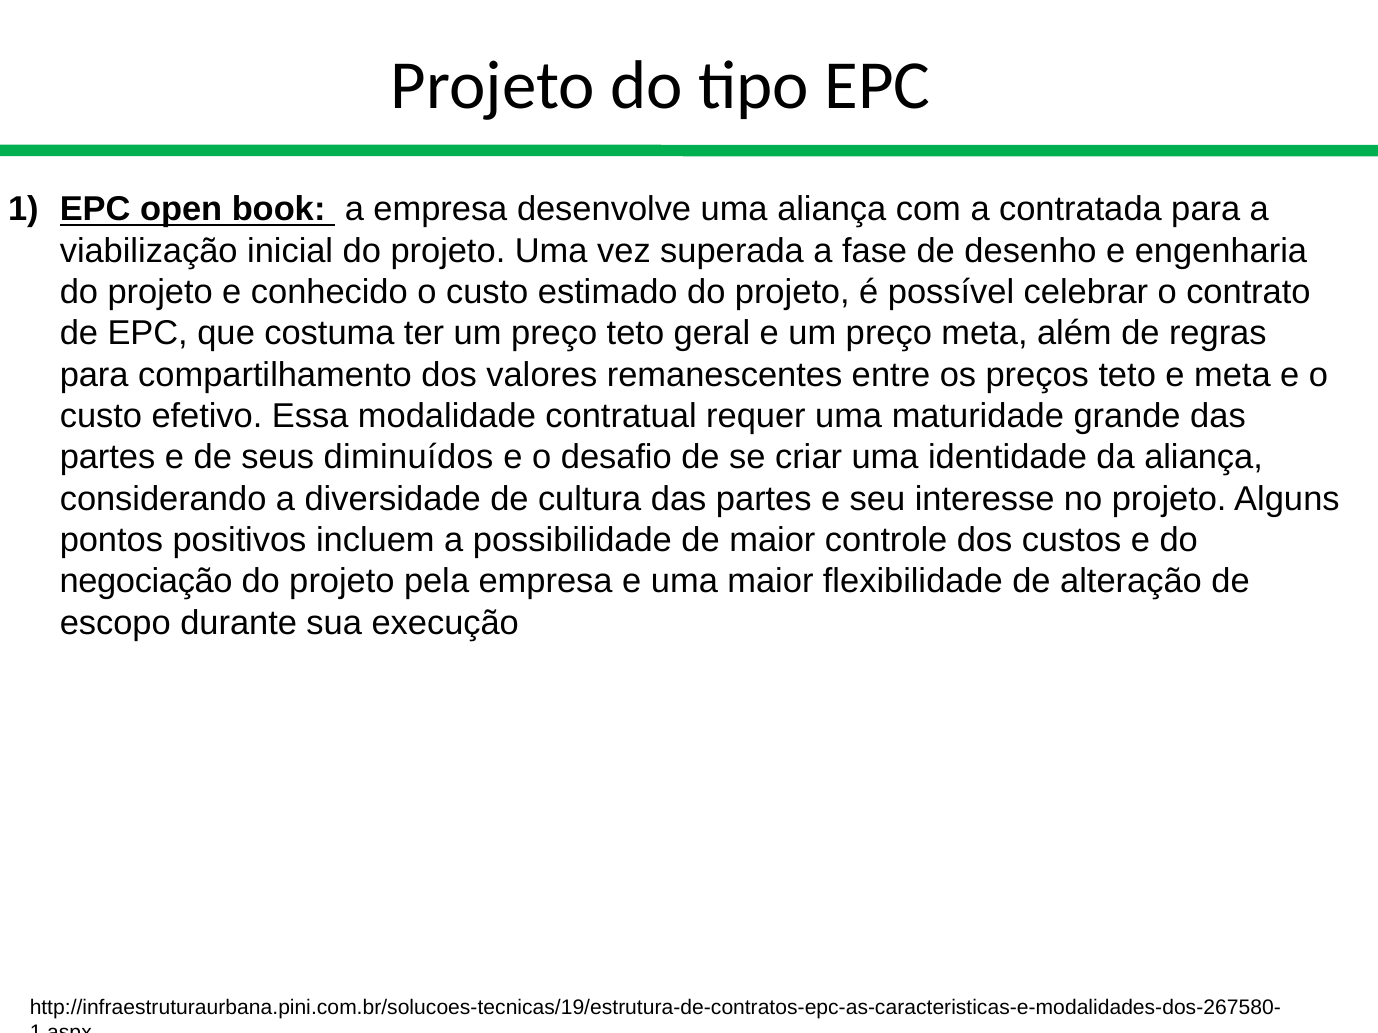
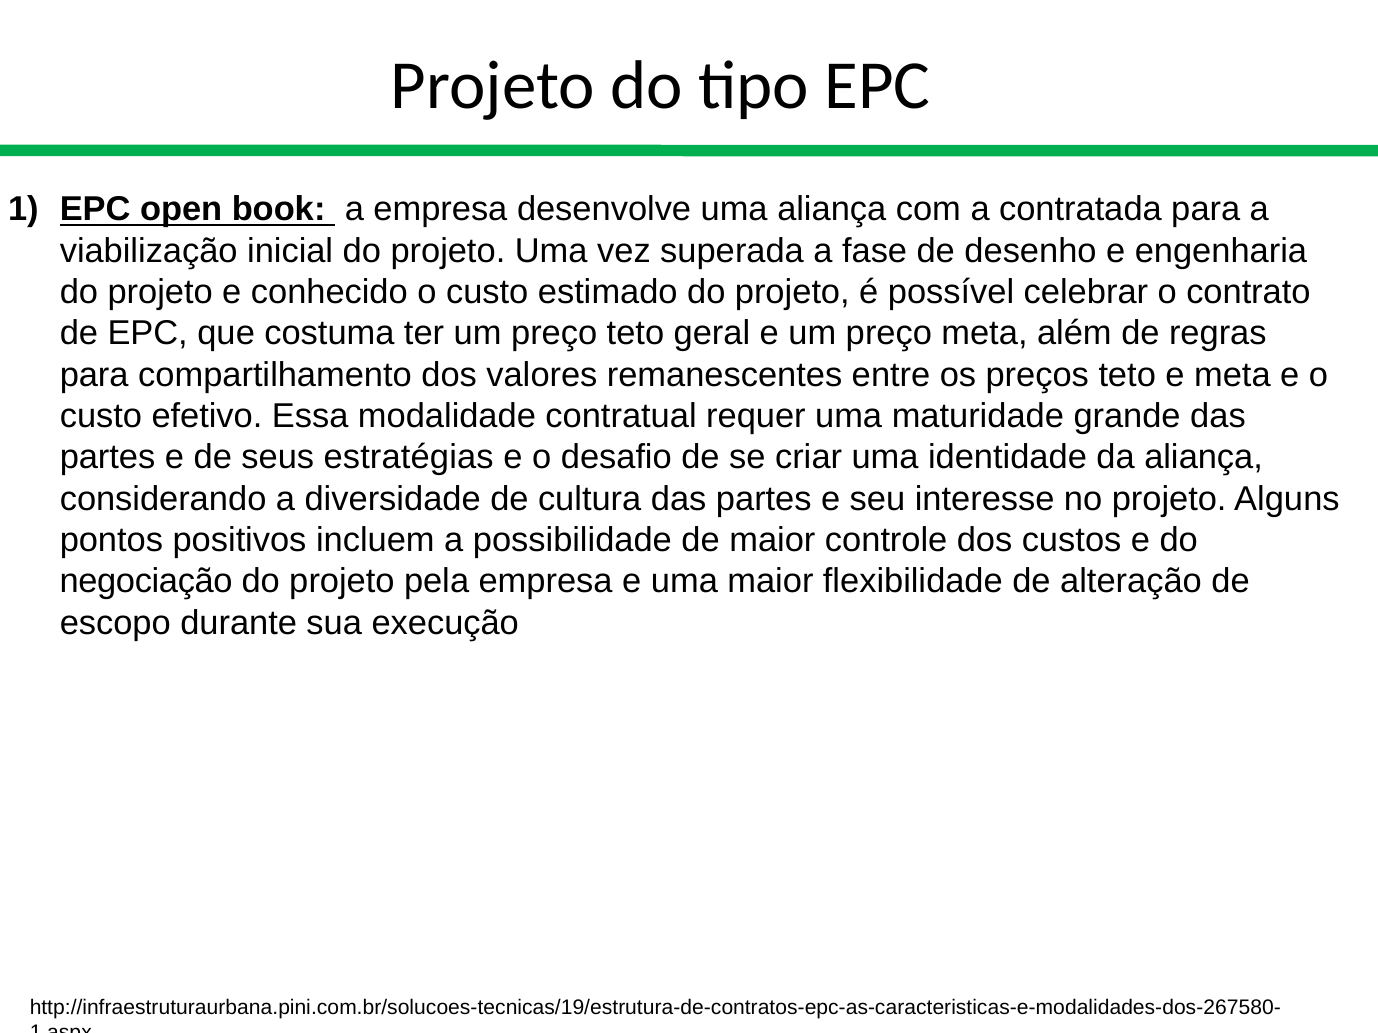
diminuídos: diminuídos -> estratégias
